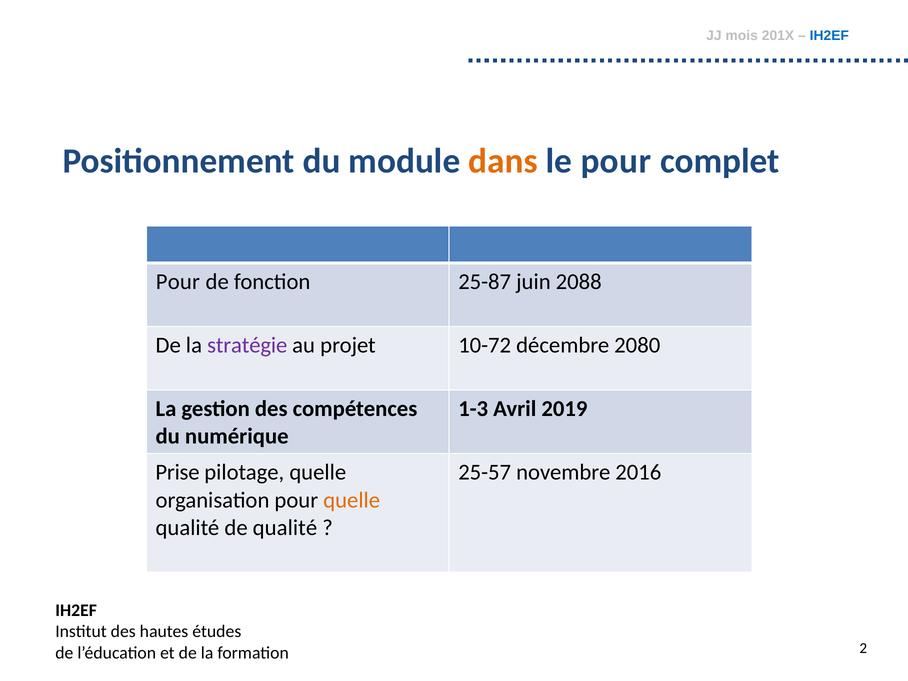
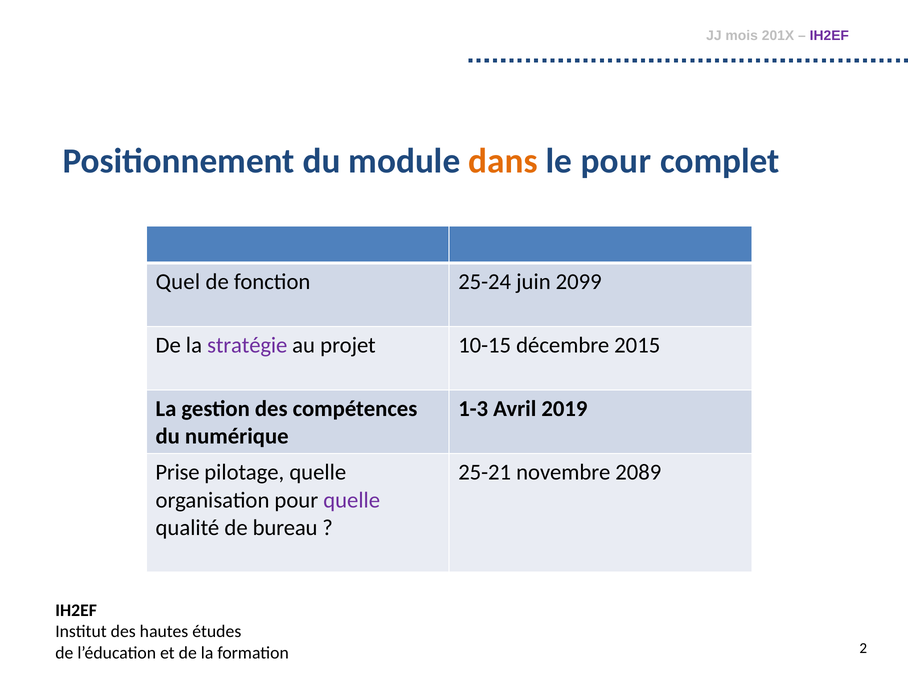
IH2EF at (829, 36) colour: blue -> purple
Pour at (178, 282): Pour -> Quel
25-87: 25-87 -> 25-24
2088: 2088 -> 2099
10-72: 10-72 -> 10-15
2080: 2080 -> 2015
25-57: 25-57 -> 25-21
2016: 2016 -> 2089
quelle at (352, 500) colour: orange -> purple
de qualité: qualité -> bureau
